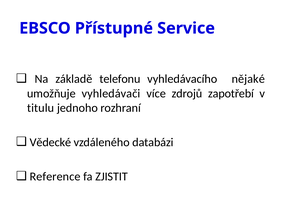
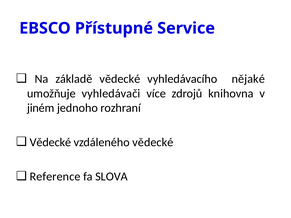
základě telefonu: telefonu -> vědecké
zapotřebí: zapotřebí -> knihovna
titulu: titulu -> jiném
vzdáleného databázi: databázi -> vědecké
ZJISTIT: ZJISTIT -> SLOVA
